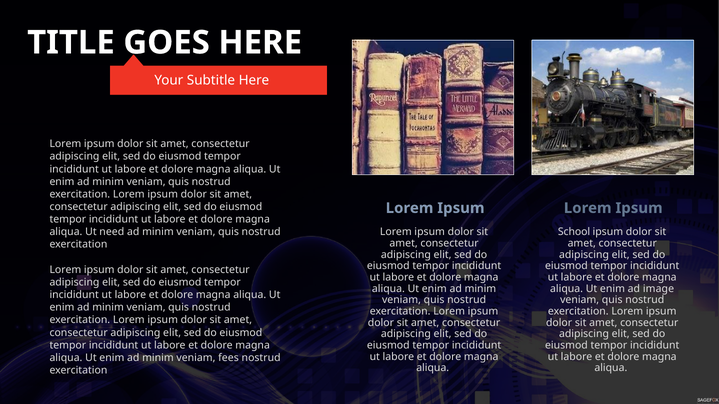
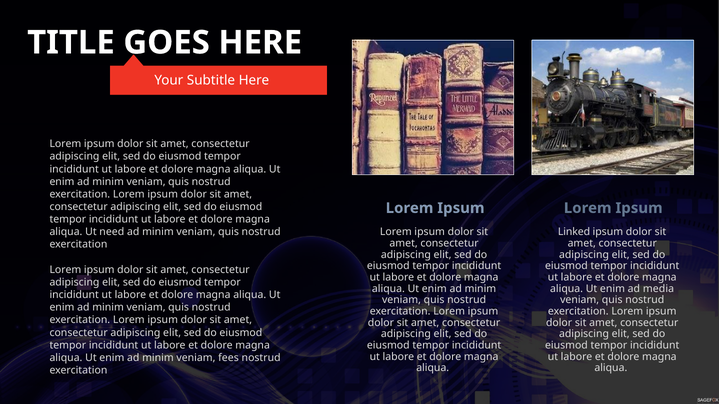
School: School -> Linked
image: image -> media
